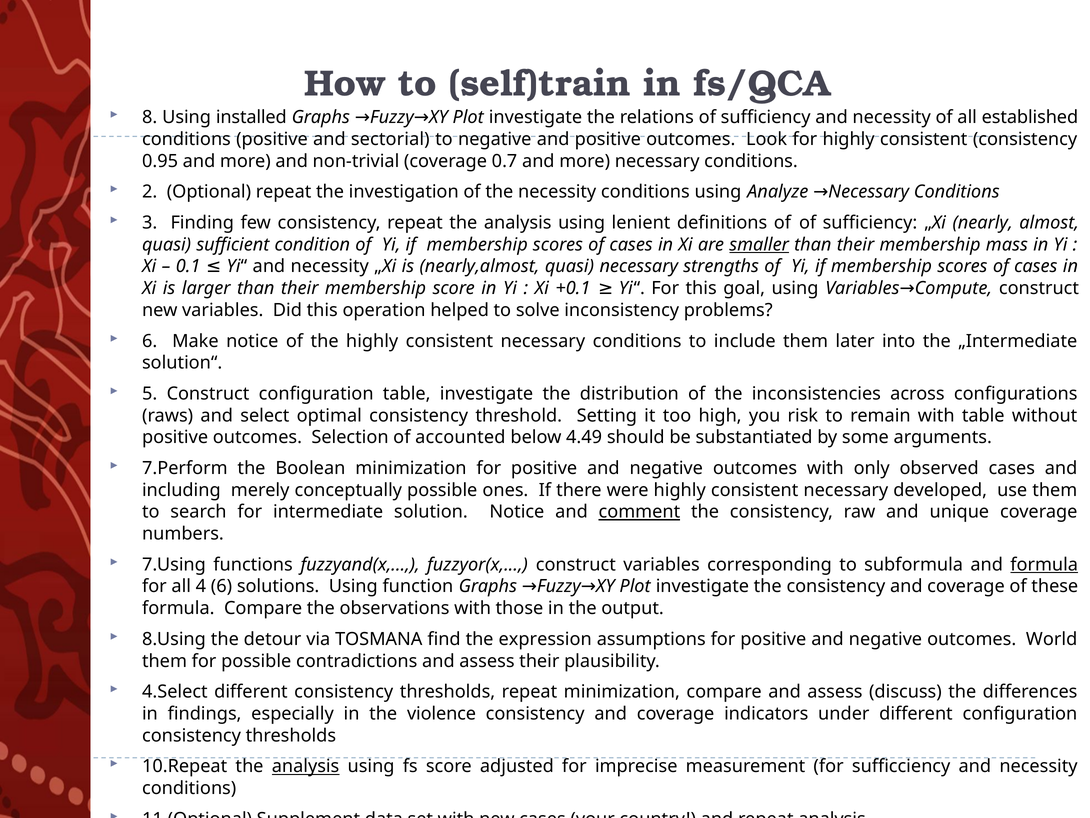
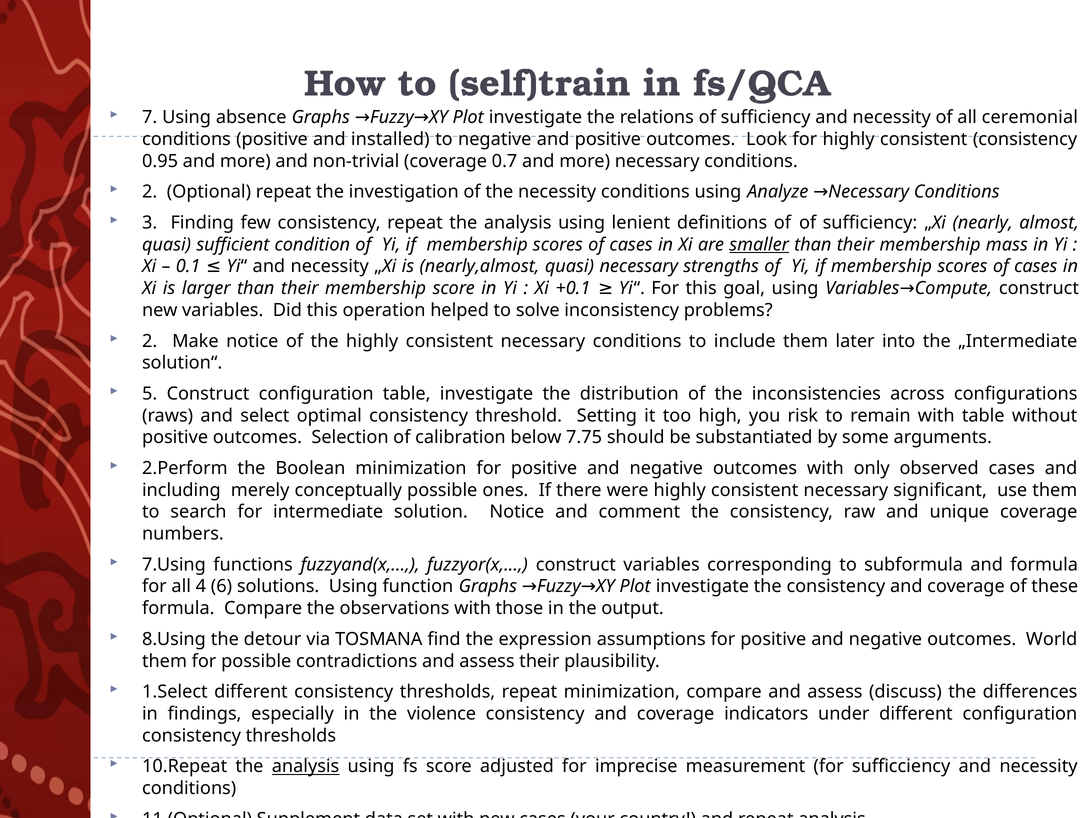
established: established -> ceremonial
8: 8 -> 7
installed: installed -> absence
sectorial: sectorial -> installed
6 at (150, 341): 6 -> 2
accounted: accounted -> calibration
4.49: 4.49 -> 7.75
7.Perform: 7.Perform -> 2.Perform
developed: developed -> significant
comment underline: present -> none
formula at (1044, 564) underline: present -> none
4.Select: 4.Select -> 1.Select
